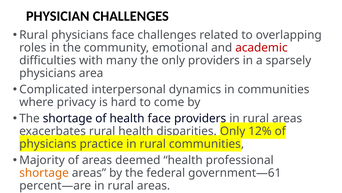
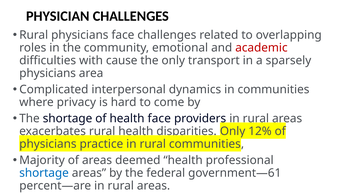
many: many -> cause
only providers: providers -> transport
shortage at (44, 172) colour: orange -> blue
